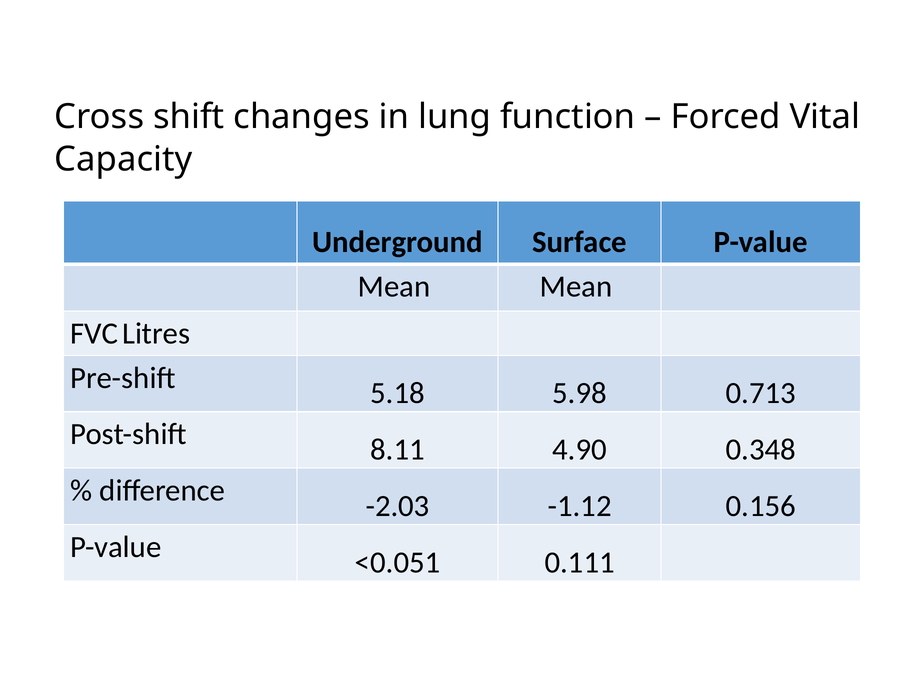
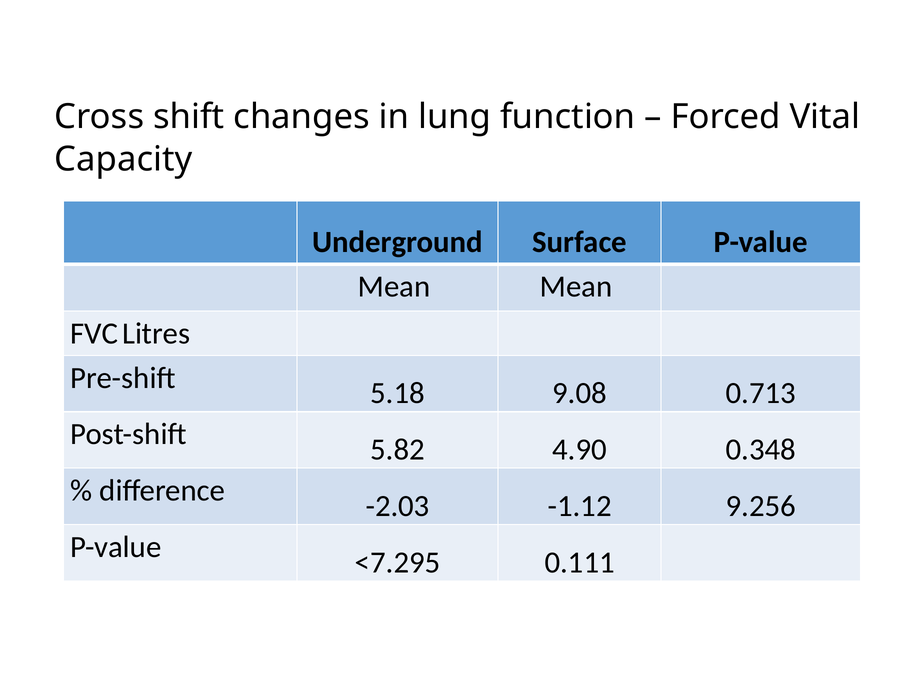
5.98: 5.98 -> 9.08
8.11: 8.11 -> 5.82
0.156: 0.156 -> 9.256
<0.051: <0.051 -> <7.295
